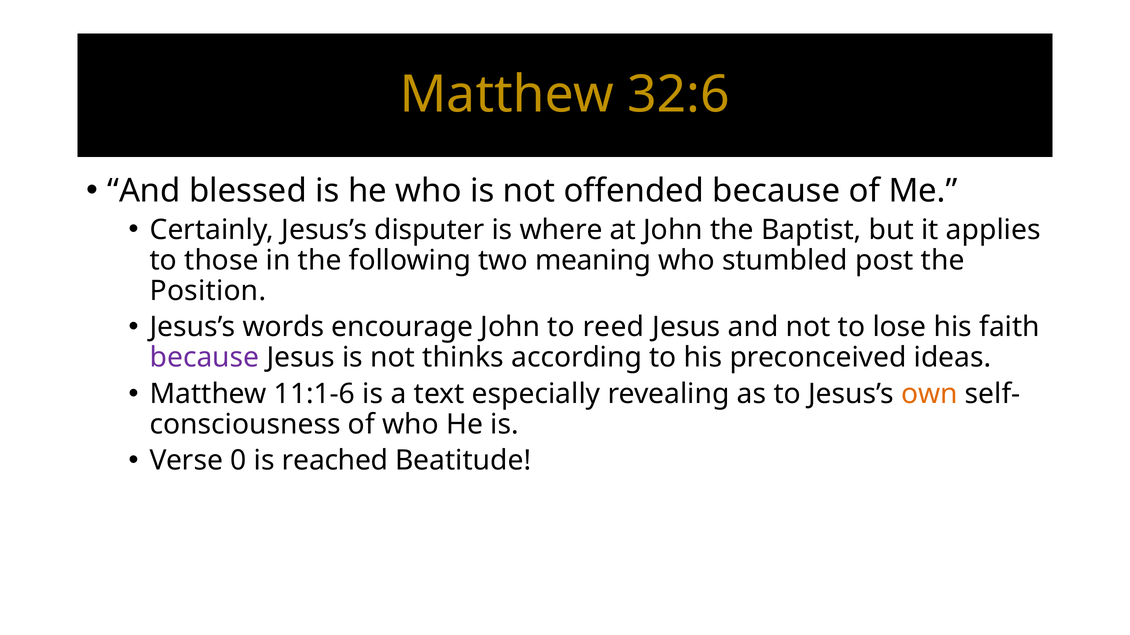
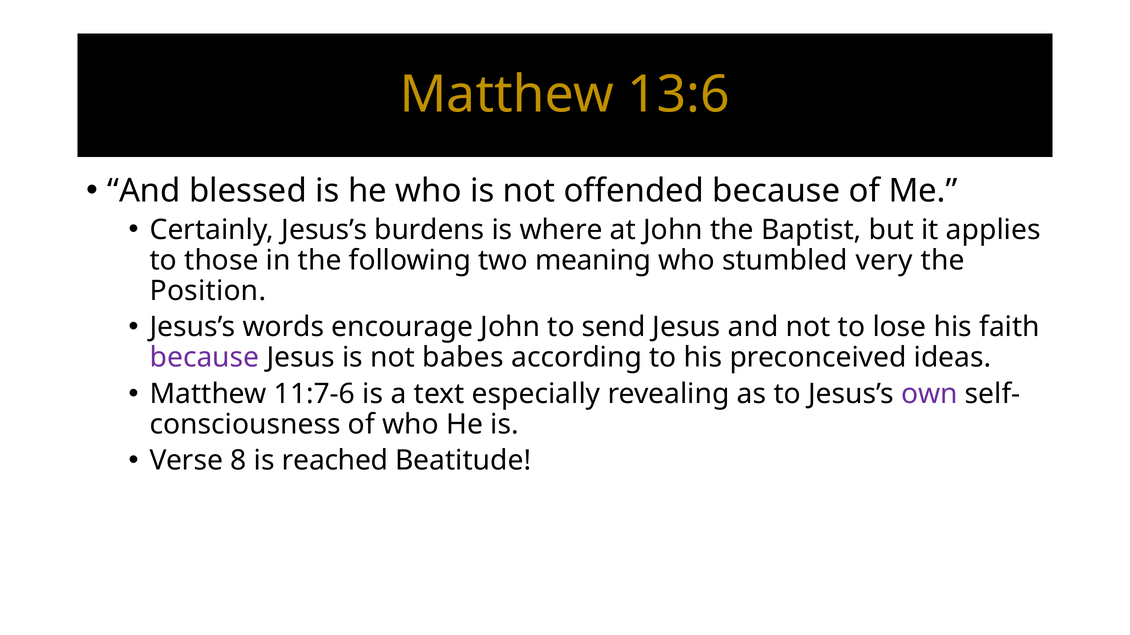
32:6: 32:6 -> 13:6
disputer: disputer -> burdens
post: post -> very
reed: reed -> send
thinks: thinks -> babes
11:1-6: 11:1-6 -> 11:7-6
own colour: orange -> purple
0: 0 -> 8
